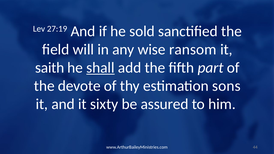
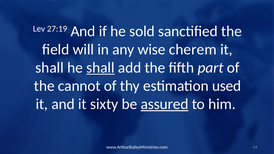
ransom: ransom -> cherem
saith at (50, 68): saith -> shall
devote: devote -> cannot
sons: sons -> used
assured underline: none -> present
